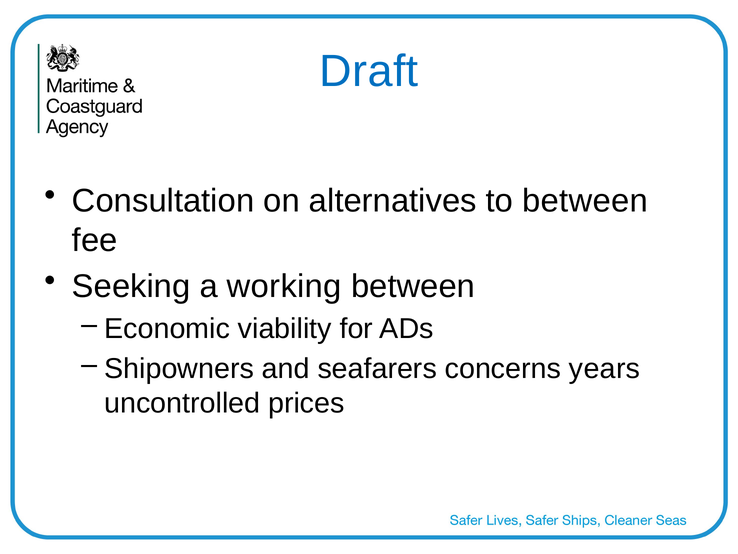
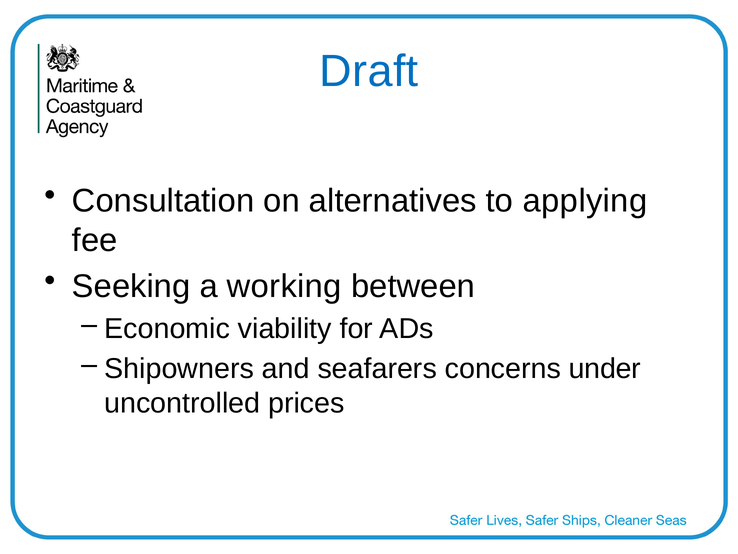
to between: between -> applying
years: years -> under
